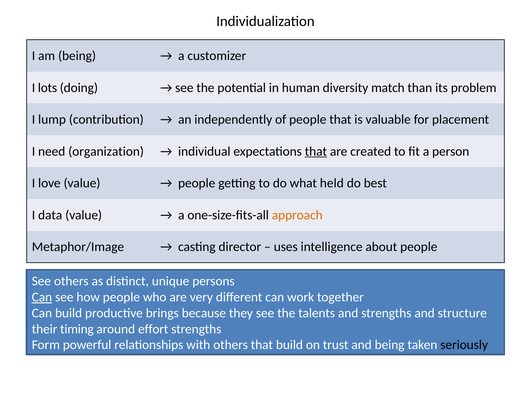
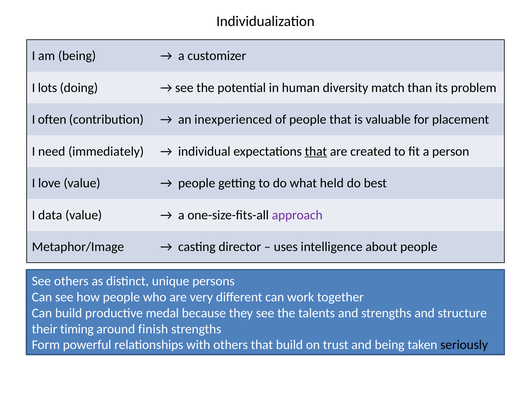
lump: lump -> often
independently: independently -> inexperienced
organization: organization -> immediately
approach colour: orange -> purple
Can at (42, 297) underline: present -> none
brings: brings -> medal
effort: effort -> finish
